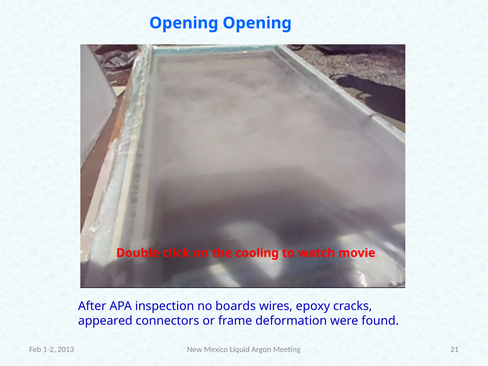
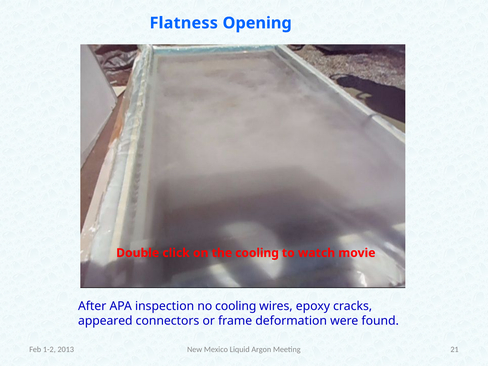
Opening at (184, 23): Opening -> Flatness
no boards: boards -> cooling
